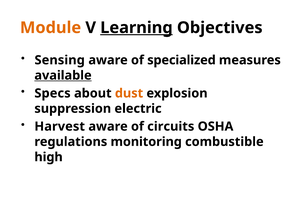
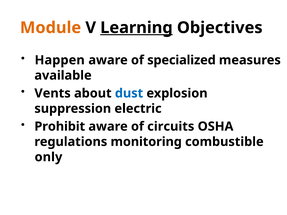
Sensing: Sensing -> Happen
available underline: present -> none
Specs: Specs -> Vents
dust colour: orange -> blue
Harvest: Harvest -> Prohibit
high: high -> only
